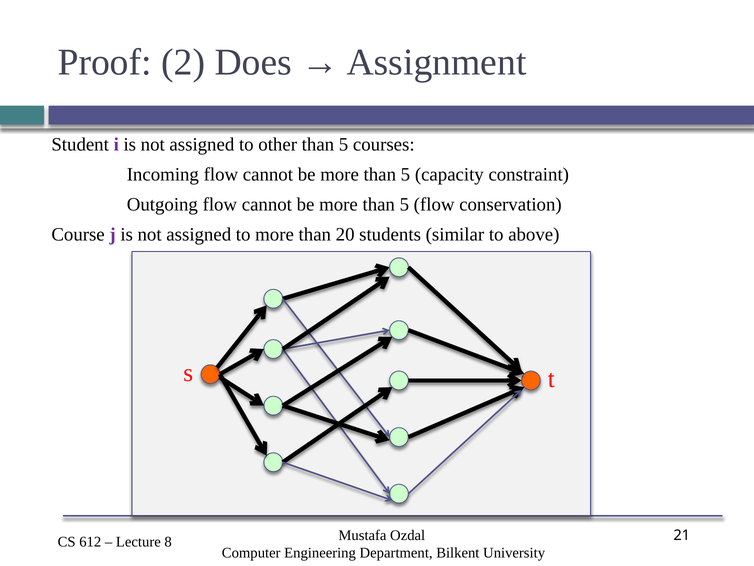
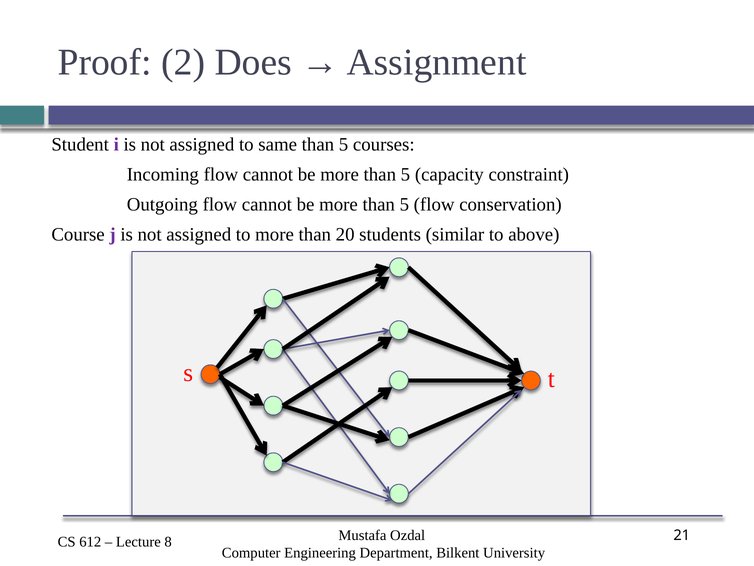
other: other -> same
